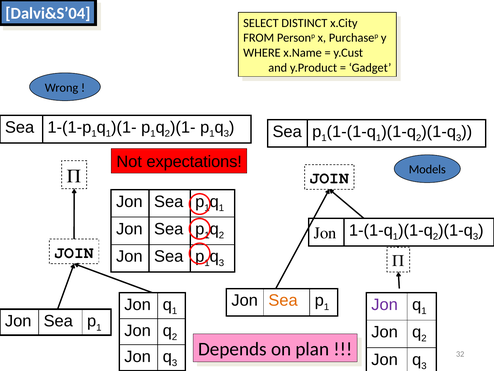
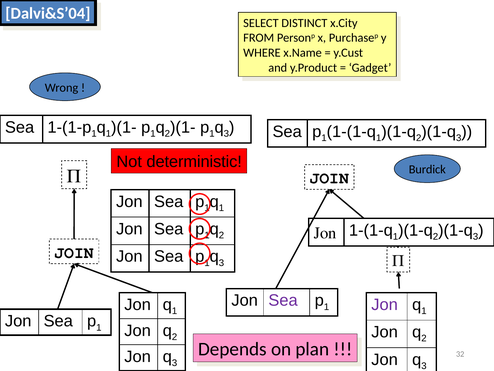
expectations: expectations -> deterministic
Models: Models -> Burdick
Sea at (283, 300) colour: orange -> purple
